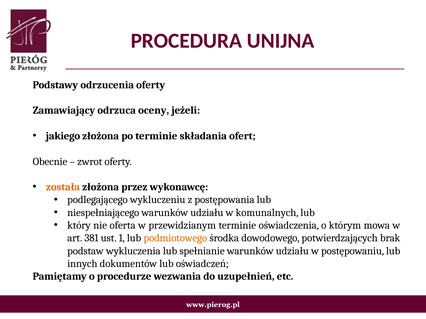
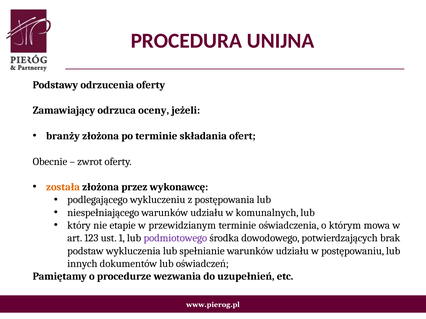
jakiego: jakiego -> branży
oferta: oferta -> etapie
381: 381 -> 123
podmiotowego colour: orange -> purple
